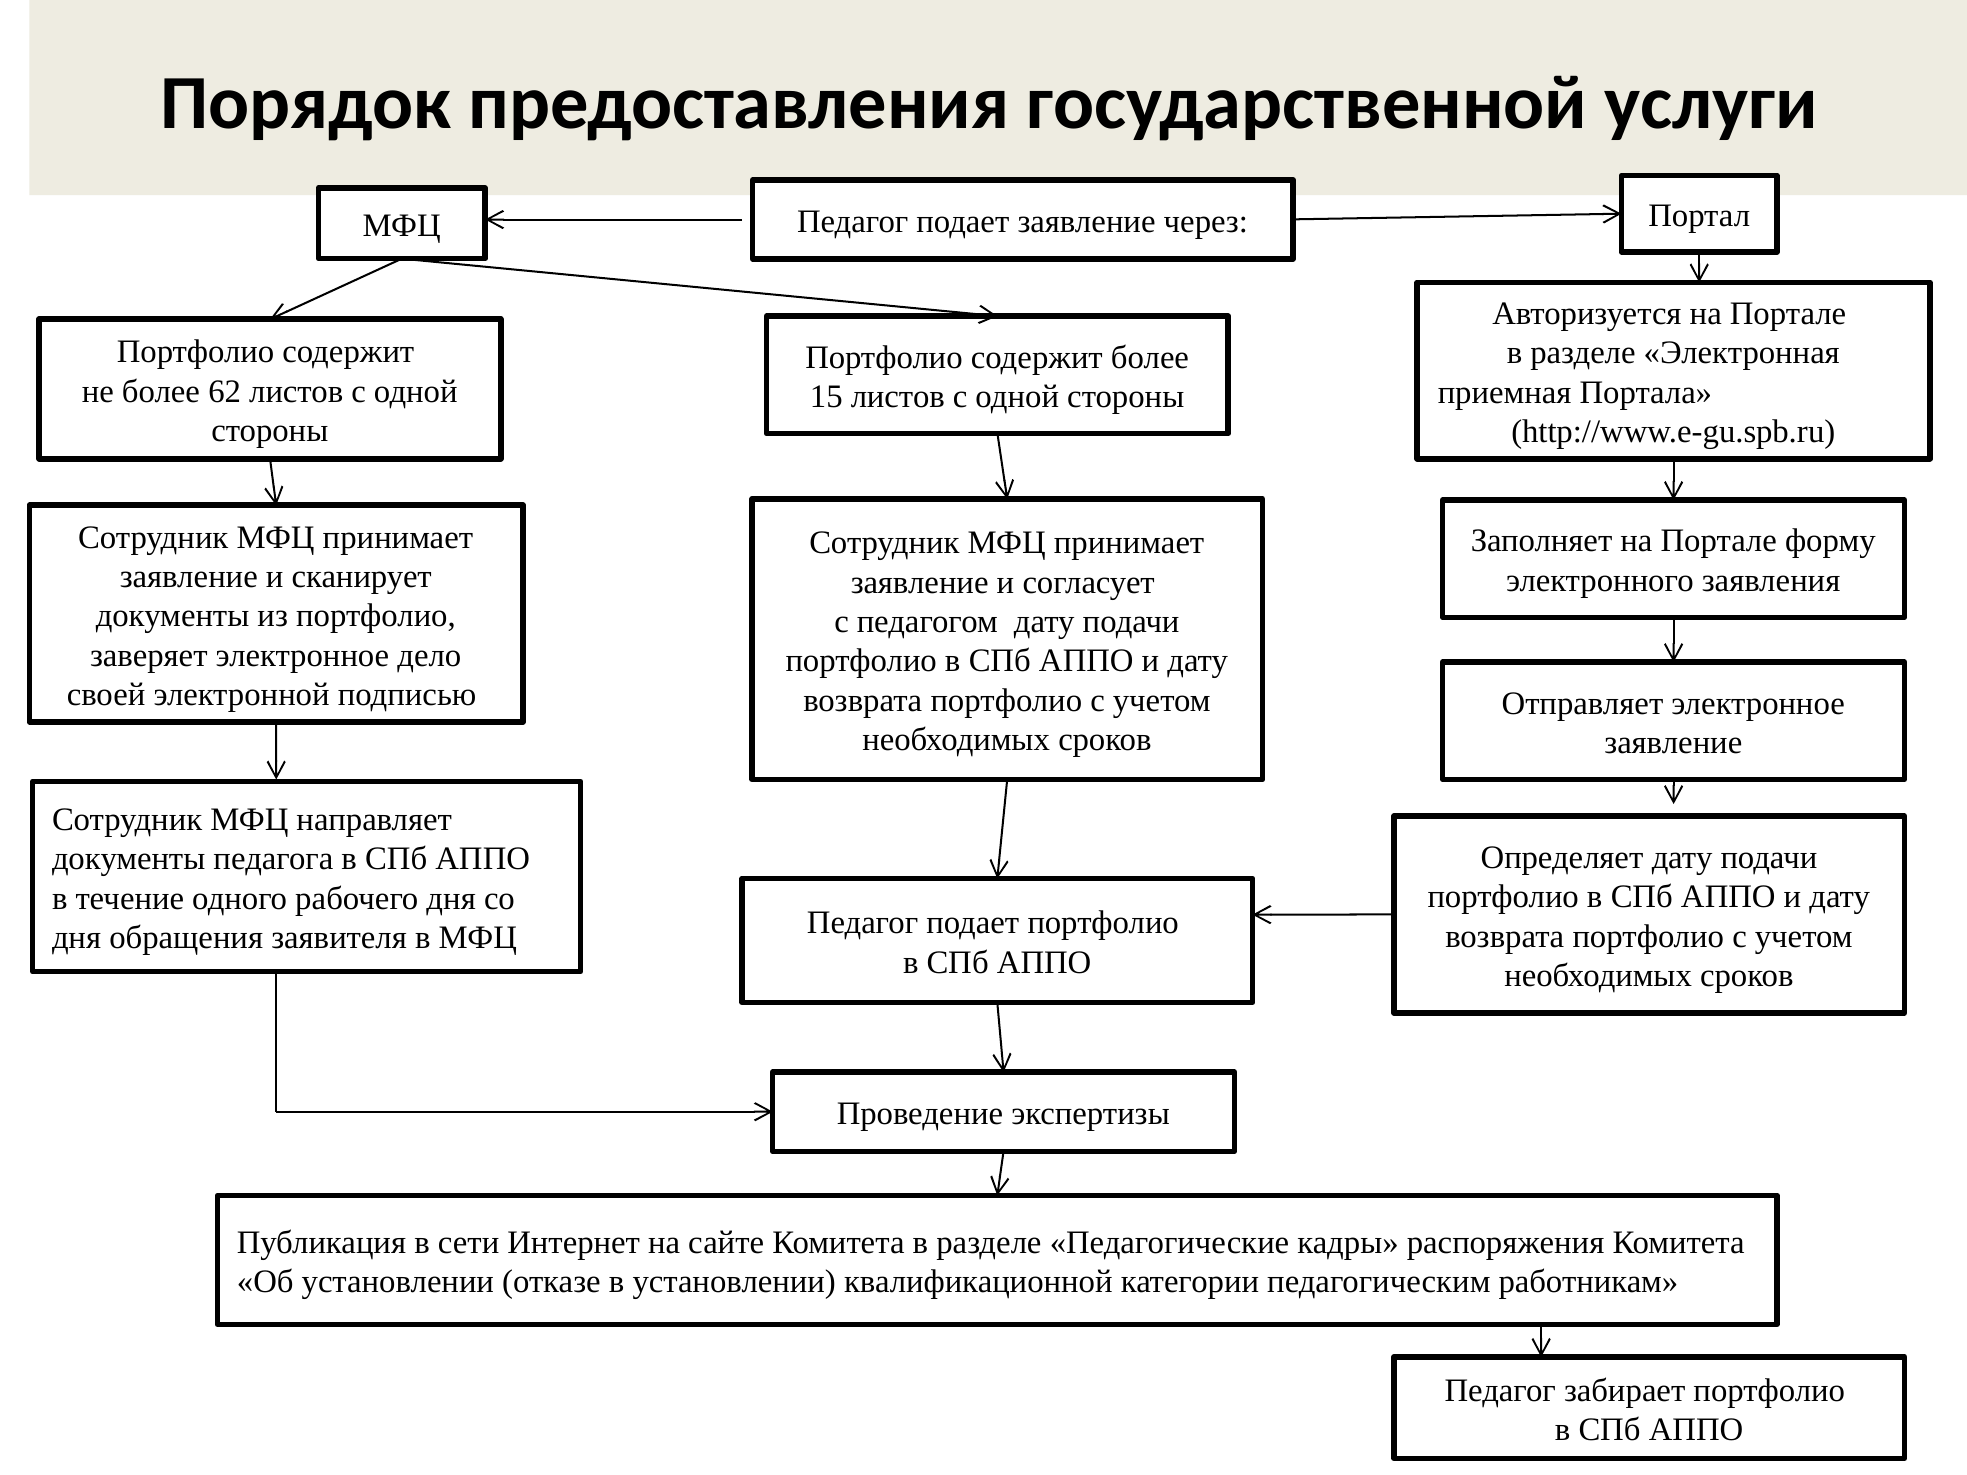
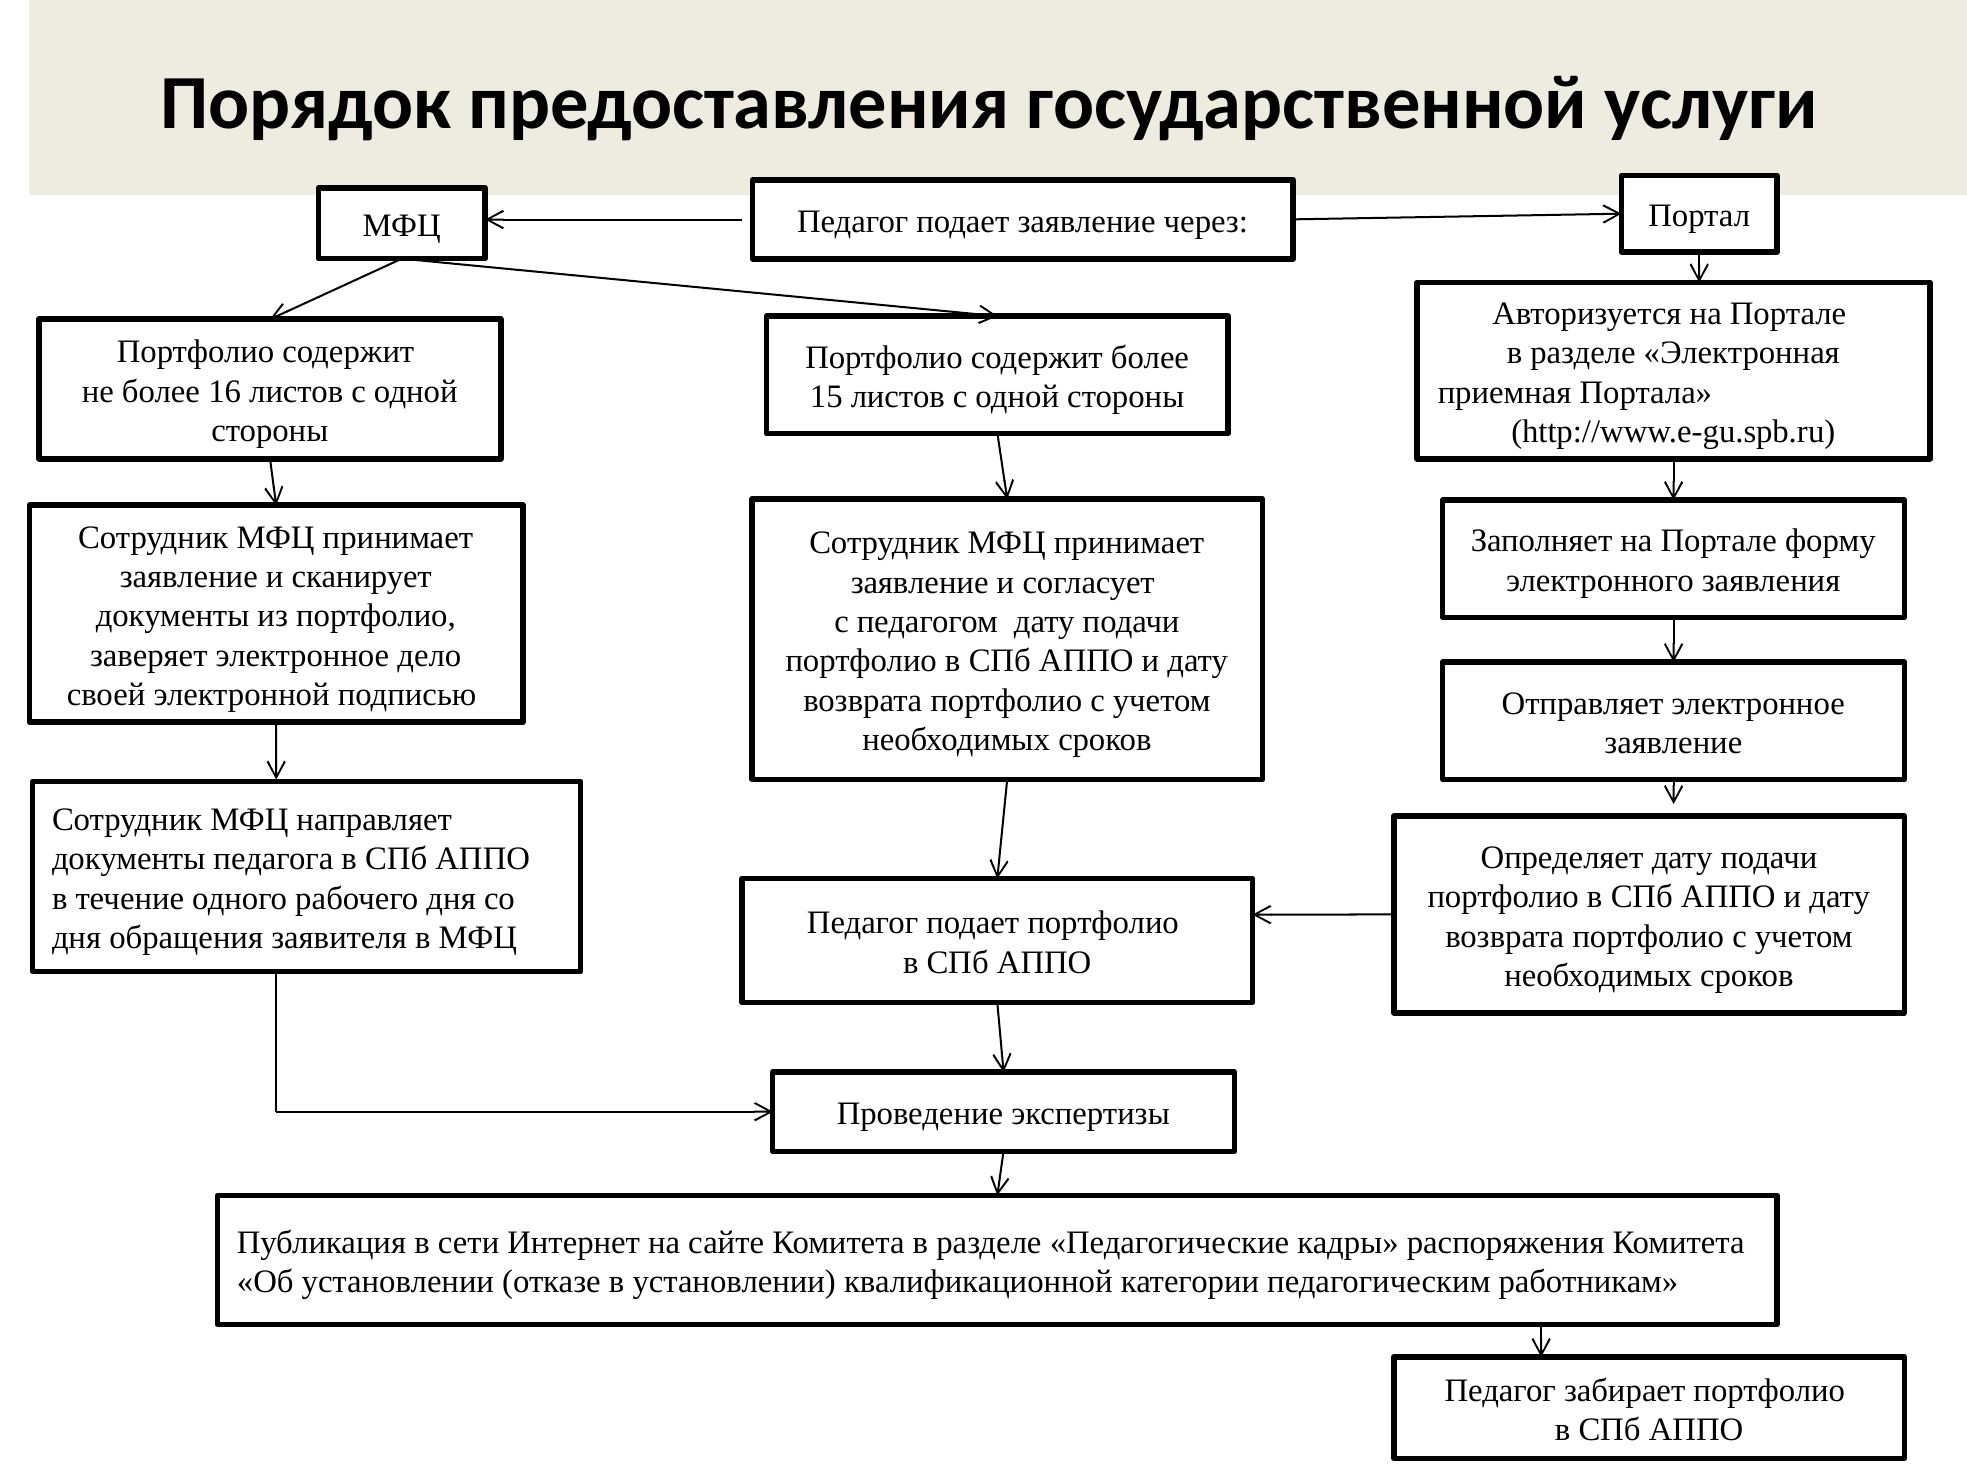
62: 62 -> 16
